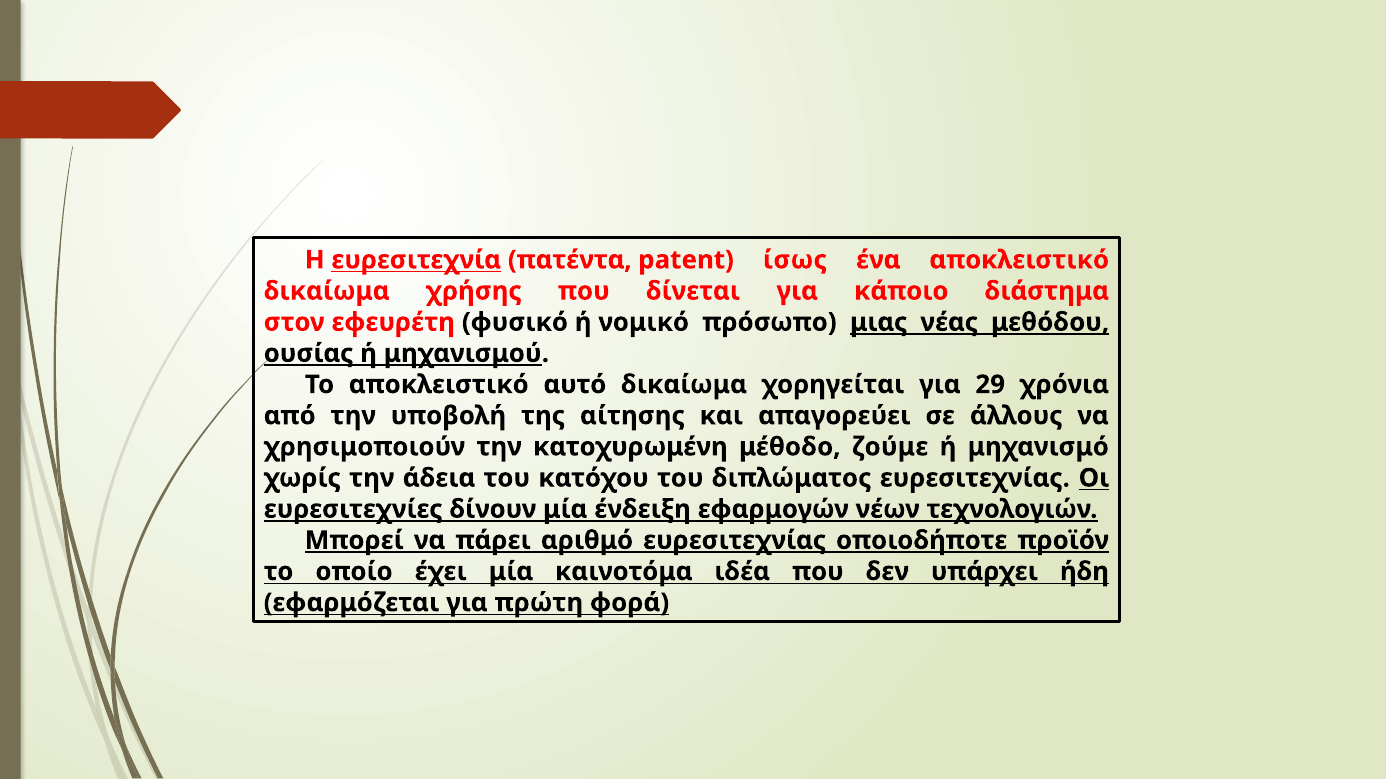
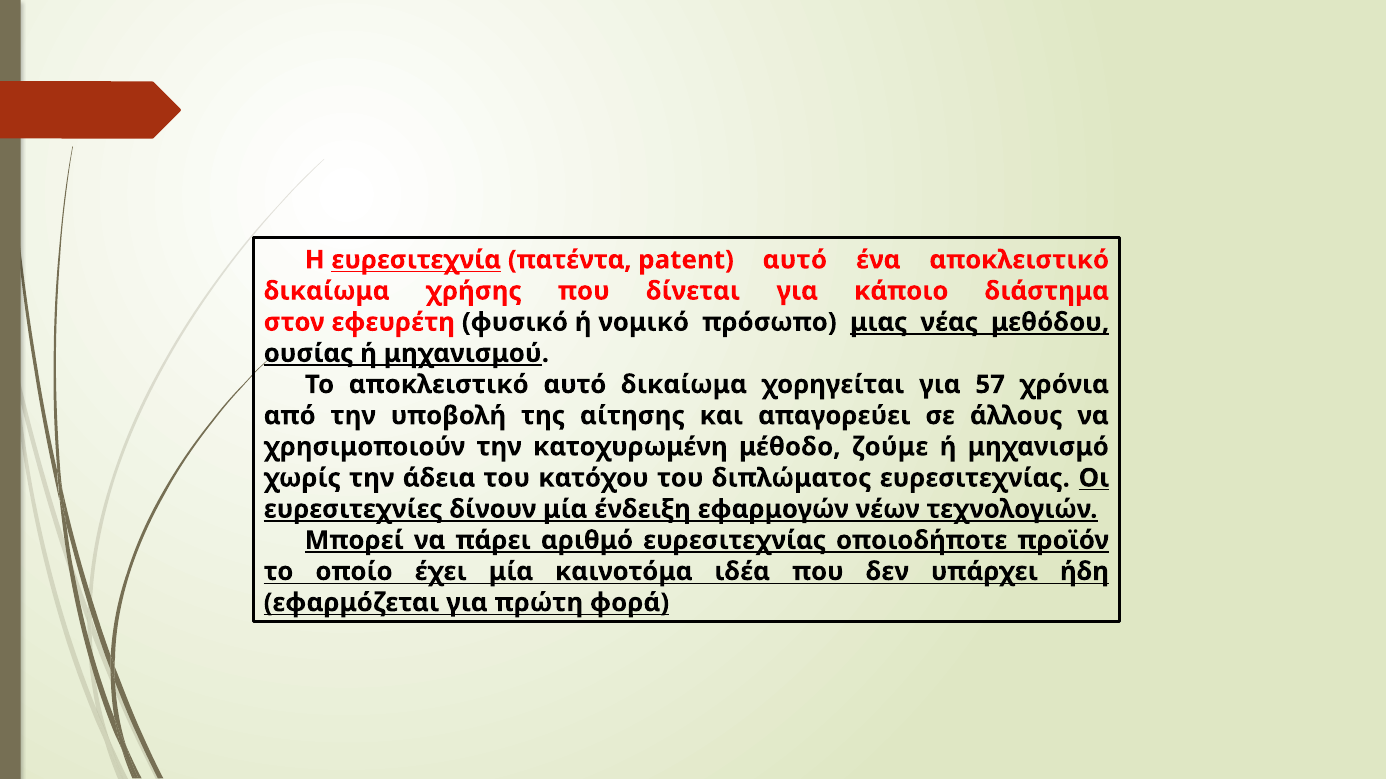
patent ίσως: ίσως -> αυτό
29: 29 -> 57
